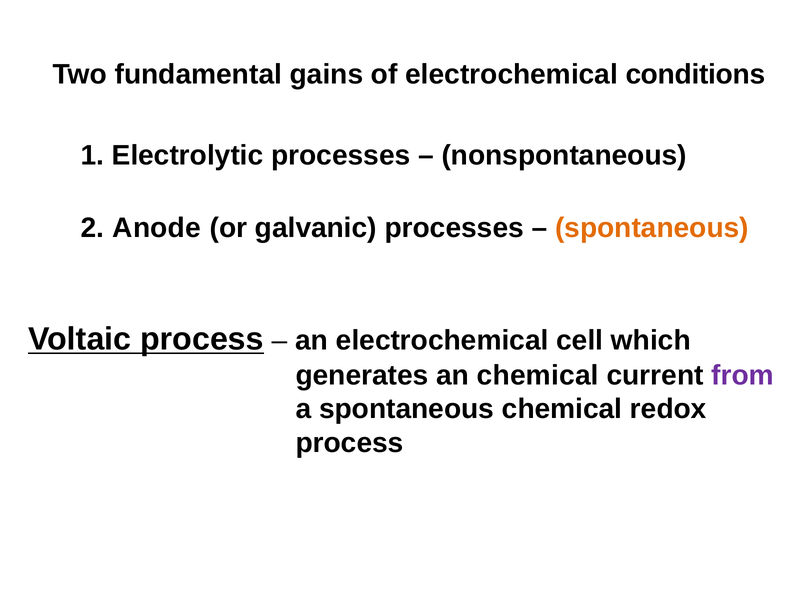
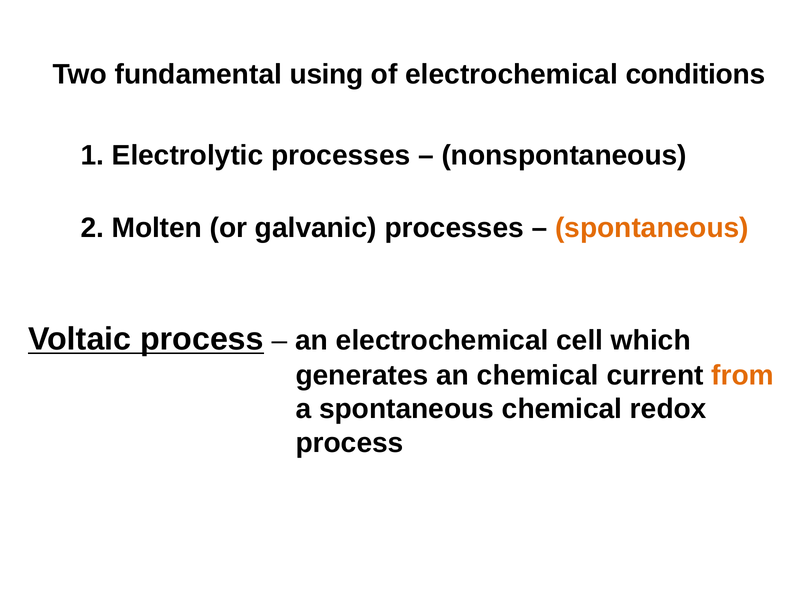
gains: gains -> using
Anode: Anode -> Molten
from colour: purple -> orange
